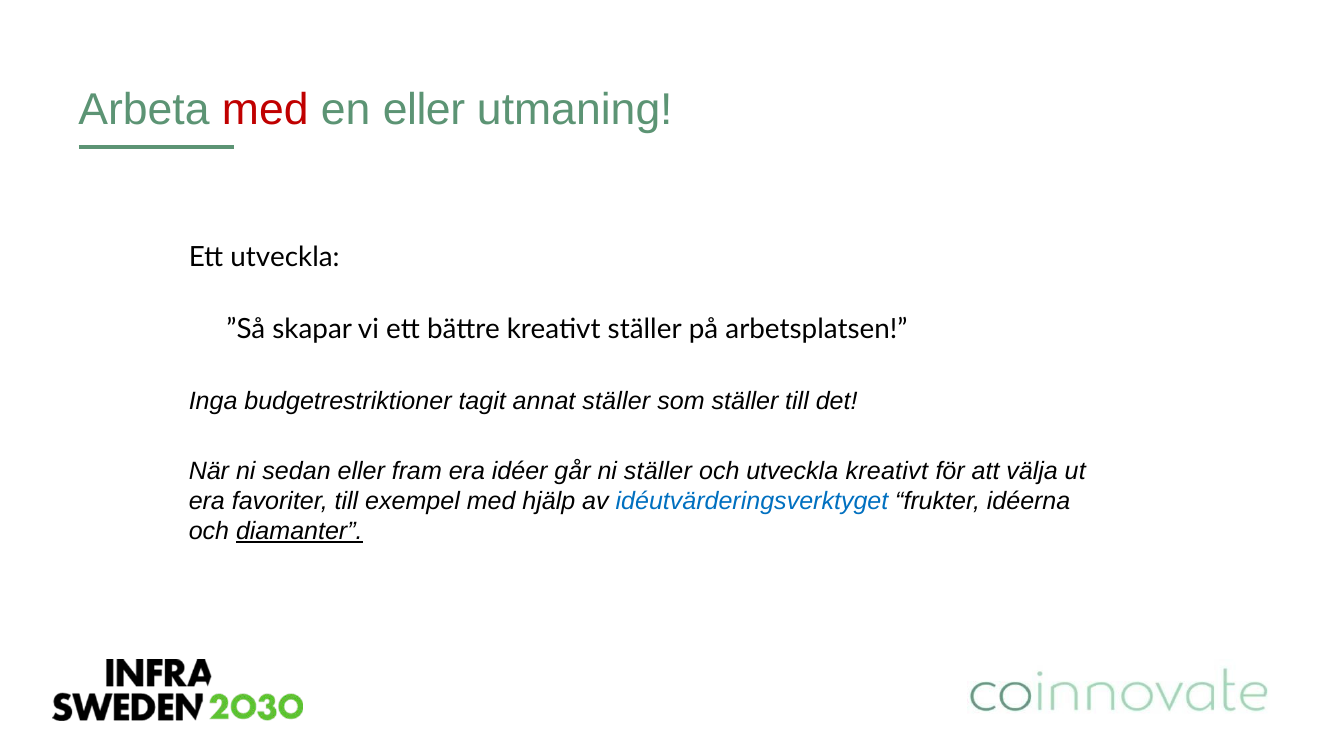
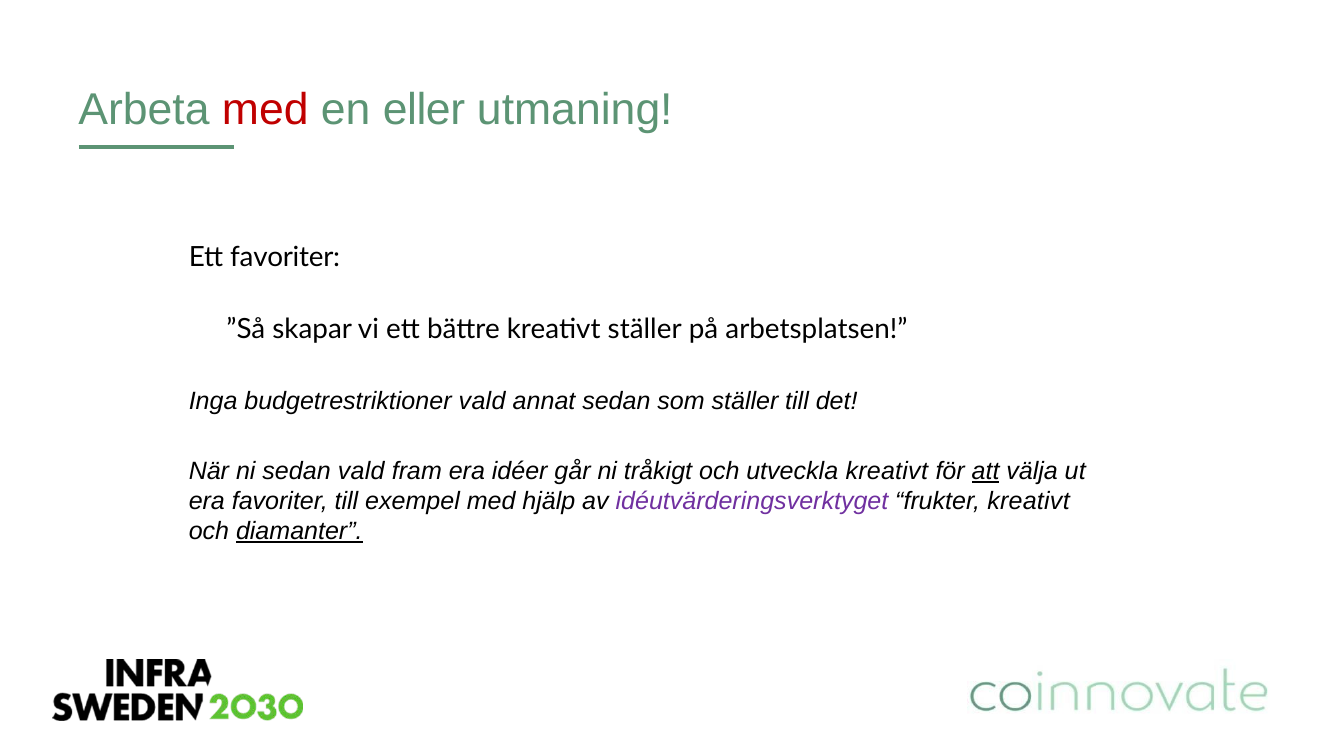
Ett utveckla: utveckla -> favoriter
budgetrestriktioner tagit: tagit -> vald
annat ställer: ställer -> sedan
sedan eller: eller -> vald
ni ställer: ställer -> tråkigt
att underline: none -> present
idéutvärderingsverktyget colour: blue -> purple
frukter idéerna: idéerna -> kreativt
